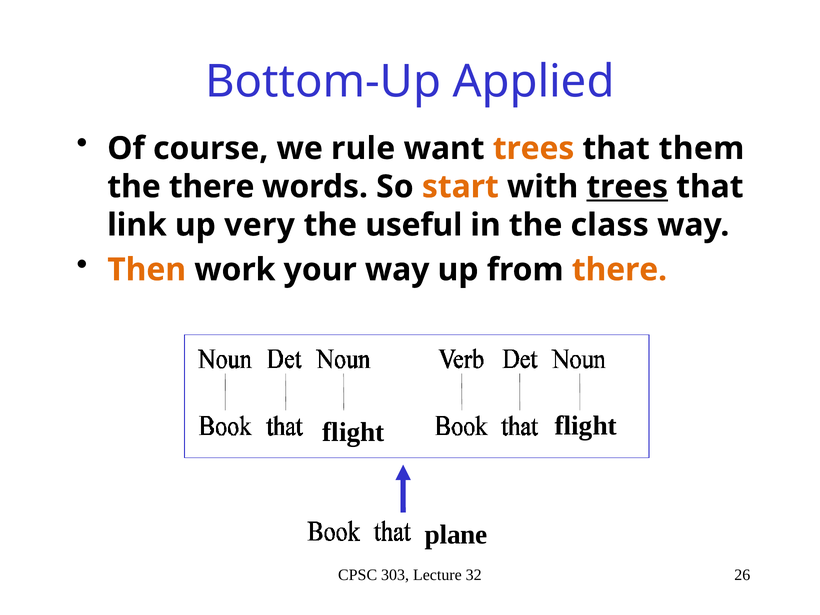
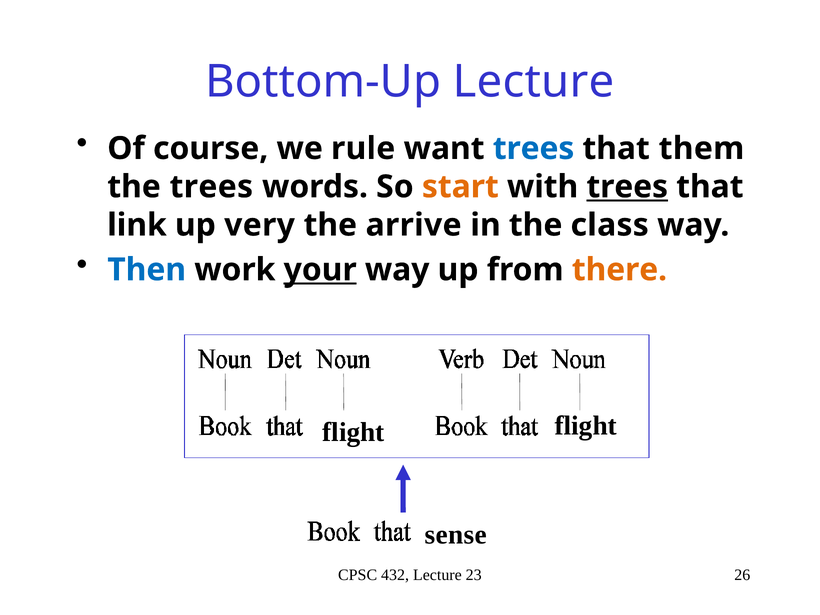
Bottom-Up Applied: Applied -> Lecture
trees at (534, 148) colour: orange -> blue
the there: there -> trees
useful: useful -> arrive
Then colour: orange -> blue
your underline: none -> present
plane: plane -> sense
303: 303 -> 432
32: 32 -> 23
